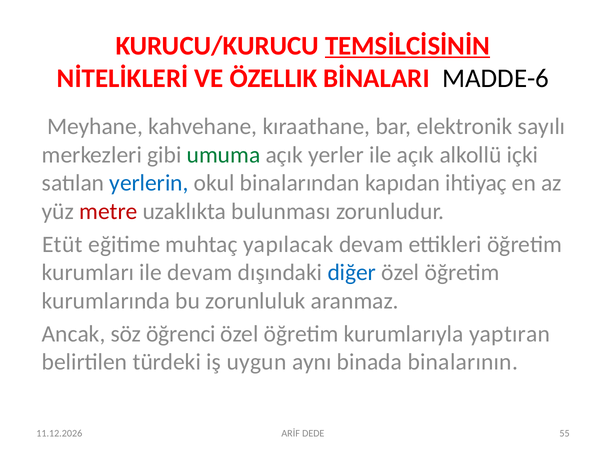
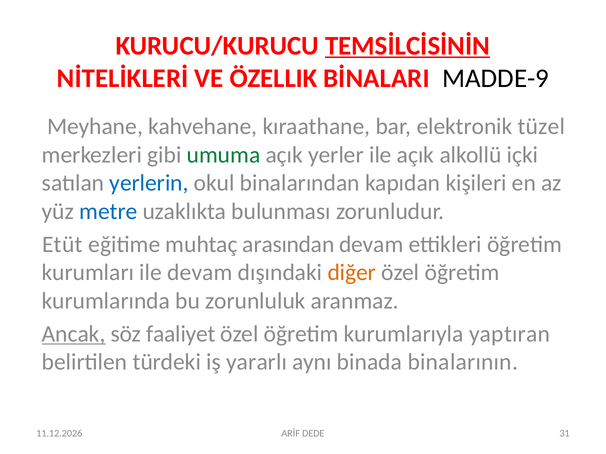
MADDE-6: MADDE-6 -> MADDE-9
sayılı: sayılı -> tüzel
ihtiyaç: ihtiyaç -> kişileri
metre colour: red -> blue
yapılacak: yapılacak -> arasından
diğer colour: blue -> orange
Ancak underline: none -> present
öğrenci: öğrenci -> faaliyet
uygun: uygun -> yararlı
55: 55 -> 31
